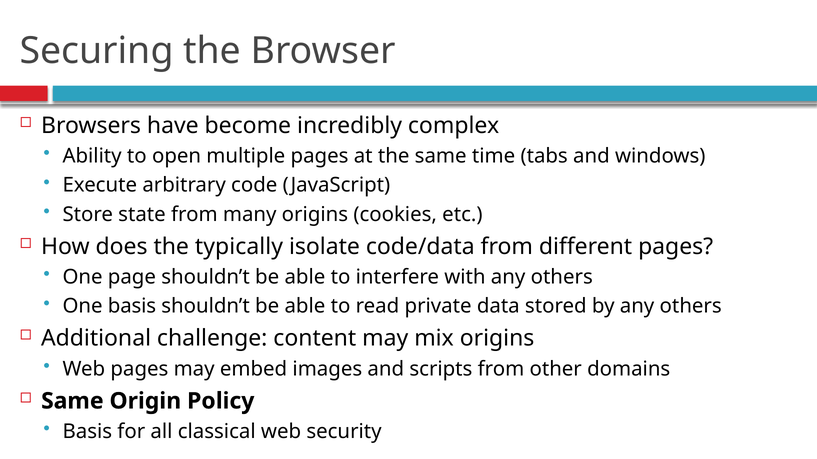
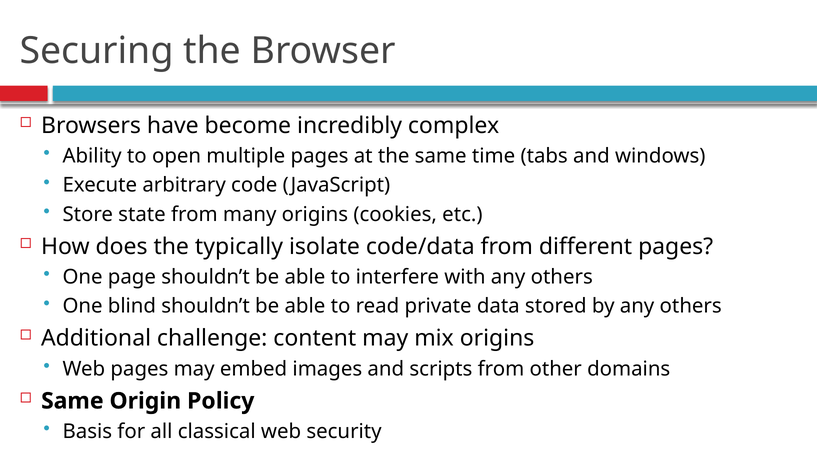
One basis: basis -> blind
